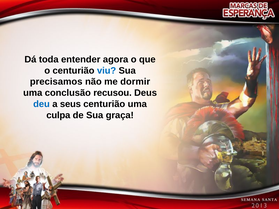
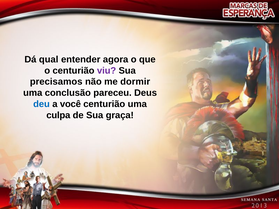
toda: toda -> qual
viu colour: blue -> purple
recusou: recusou -> pareceu
seus: seus -> você
